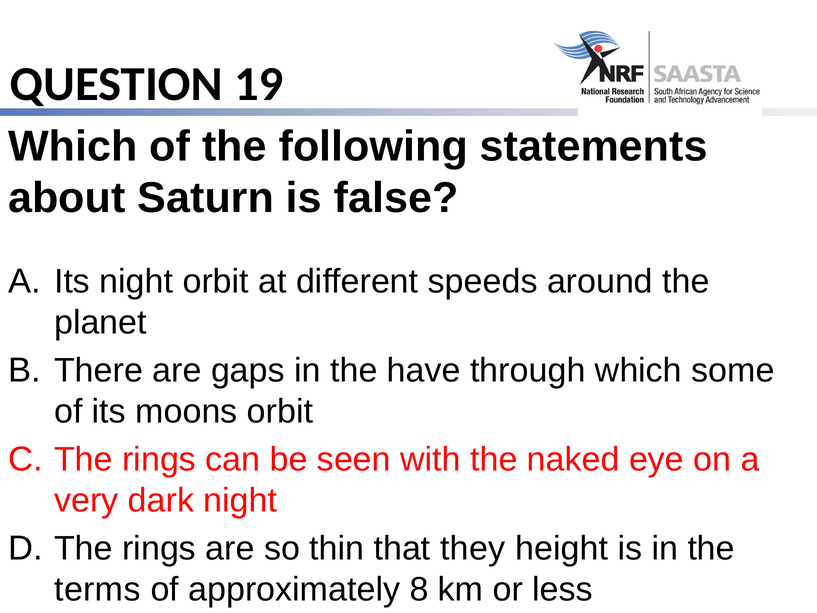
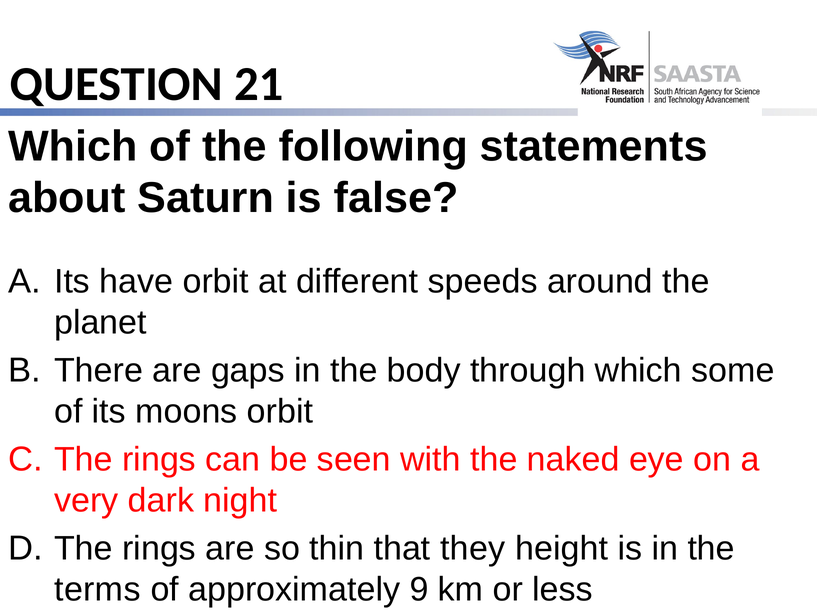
19: 19 -> 21
Its night: night -> have
have: have -> body
8: 8 -> 9
